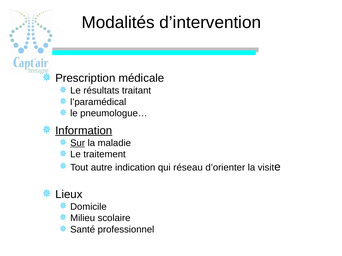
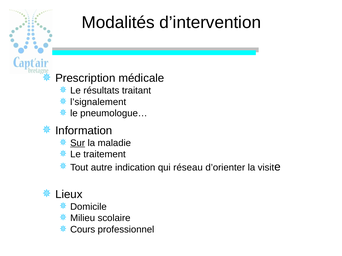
l’paramédical: l’paramédical -> l’signalement
Information underline: present -> none
Santé: Santé -> Cours
